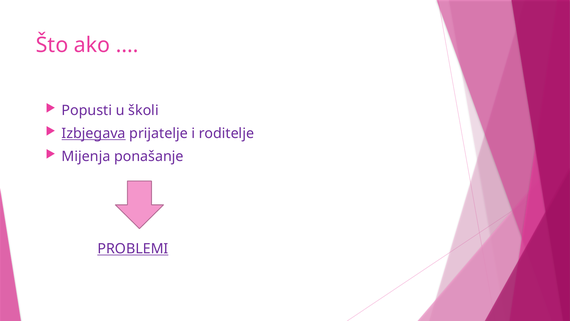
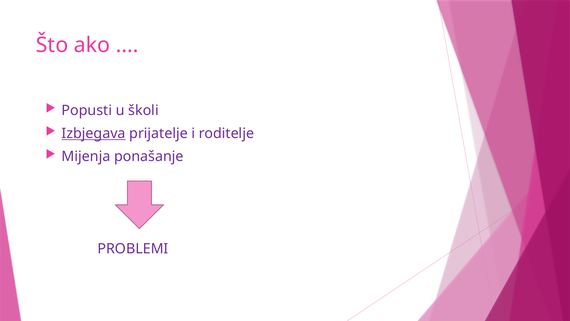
PROBLEMI underline: present -> none
